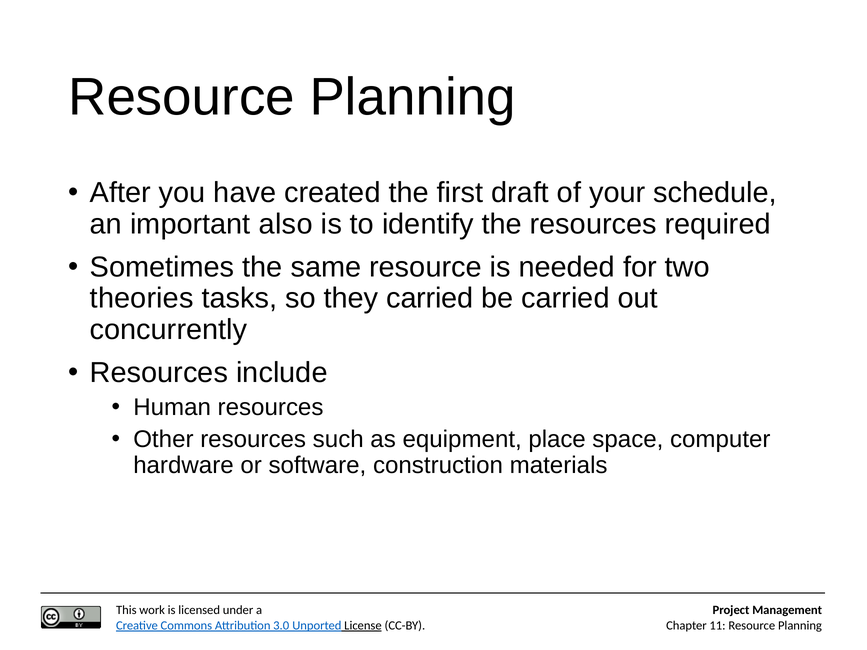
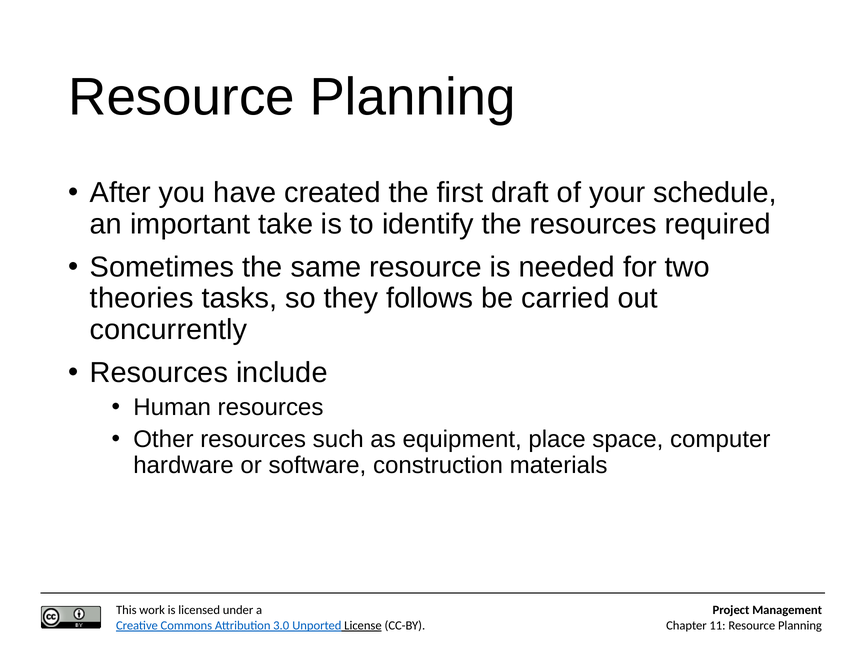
also: also -> take
they carried: carried -> follows
